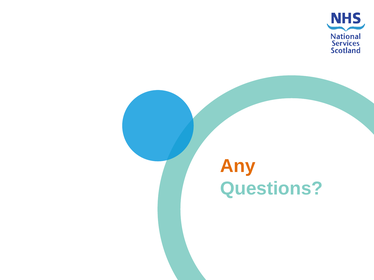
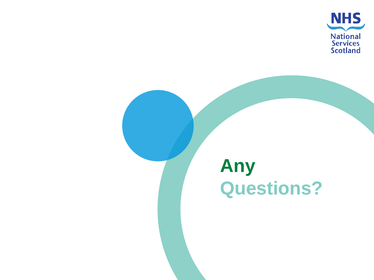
Any colour: orange -> green
